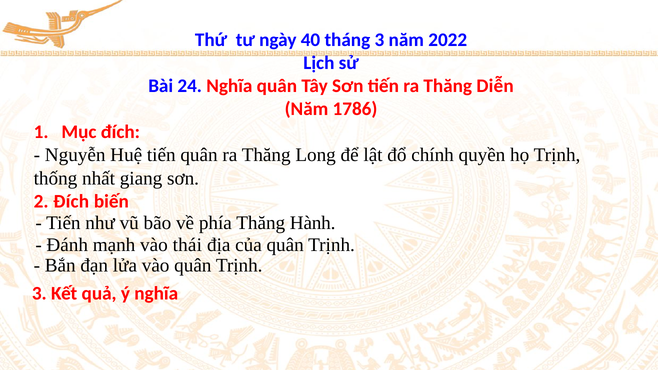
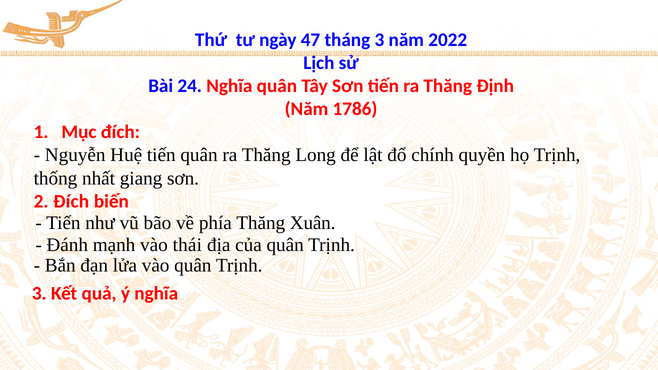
40: 40 -> 47
Diễn: Diễn -> Định
Hành: Hành -> Xuân
